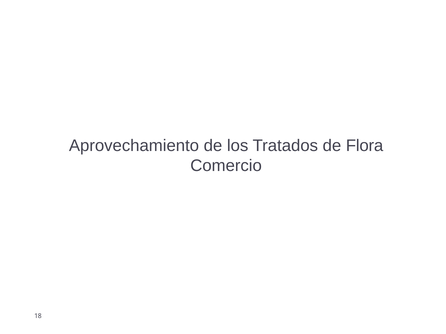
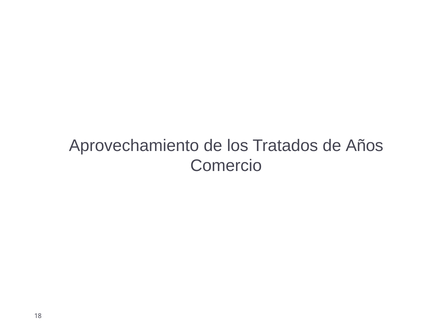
Flora: Flora -> Años
